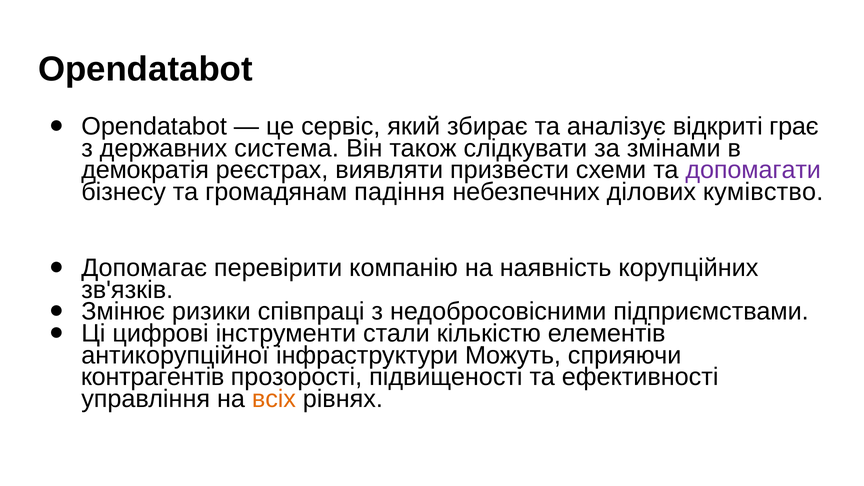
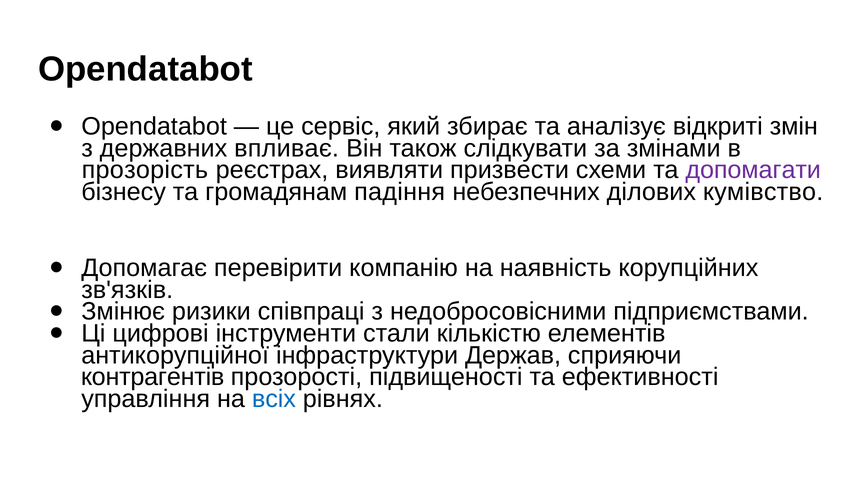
грає: грає -> змін
система: система -> впливає
демократія: демократія -> прозорість
Можуть: Можуть -> Держав
всіх colour: orange -> blue
